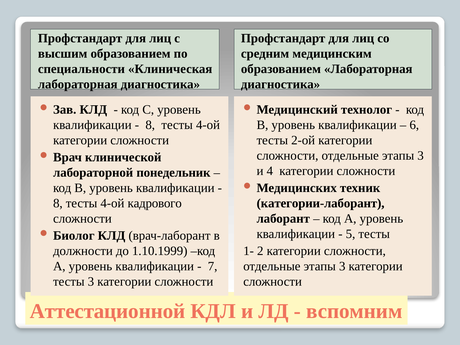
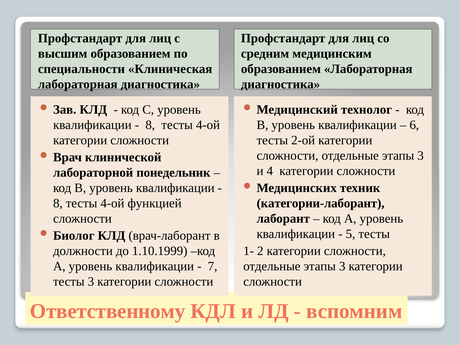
кадрового: кадрового -> функцией
Аттестационной: Аттестационной -> Ответственному
